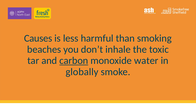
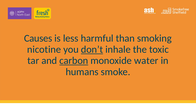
beaches: beaches -> nicotine
don’t underline: none -> present
globally: globally -> humans
